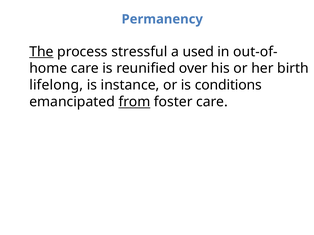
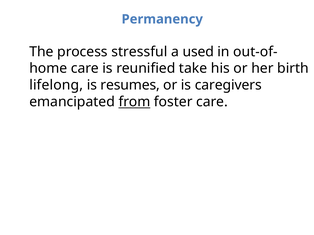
The underline: present -> none
over: over -> take
instance: instance -> resumes
conditions: conditions -> caregivers
